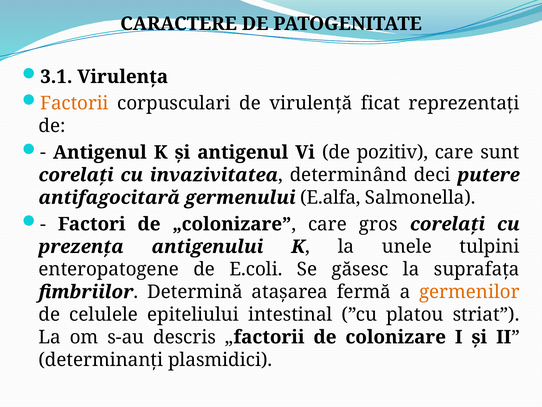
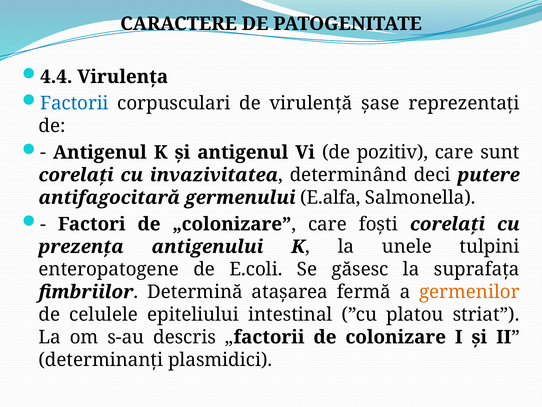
3.1: 3.1 -> 4.4
Factorii colour: orange -> blue
ficat: ficat -> şase
gros: gros -> foşti
